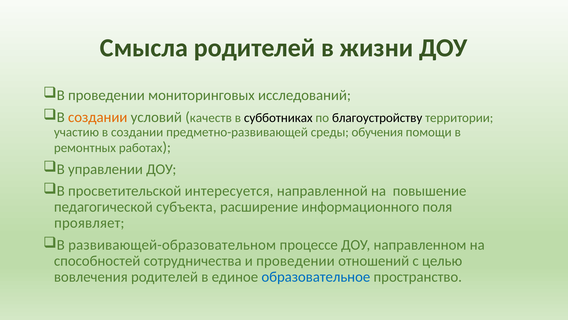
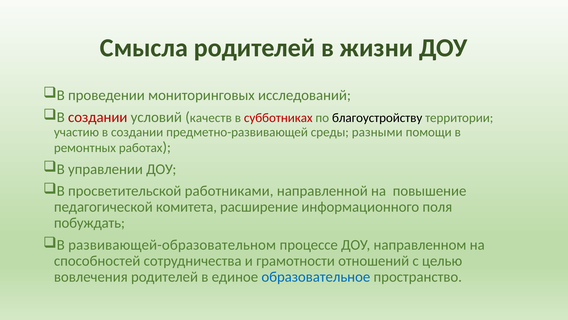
создании at (98, 117) colour: orange -> red
субботниках colour: black -> red
обучения: обучения -> разными
интересуется: интересуется -> работниками
субъекта: субъекта -> комитета
проявляет: проявляет -> побуждать
и проведении: проведении -> грамотности
